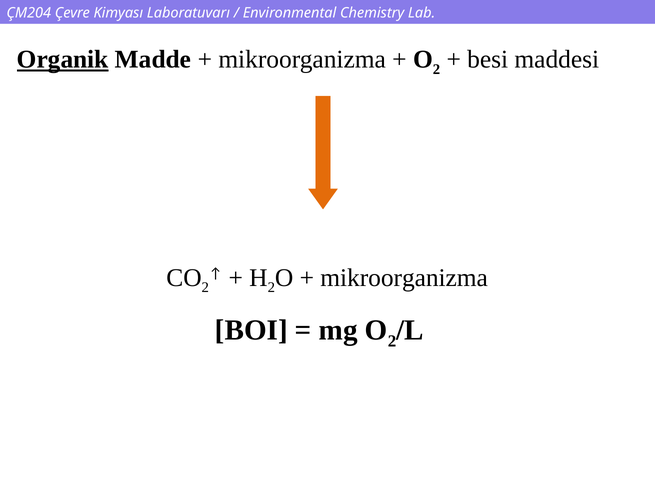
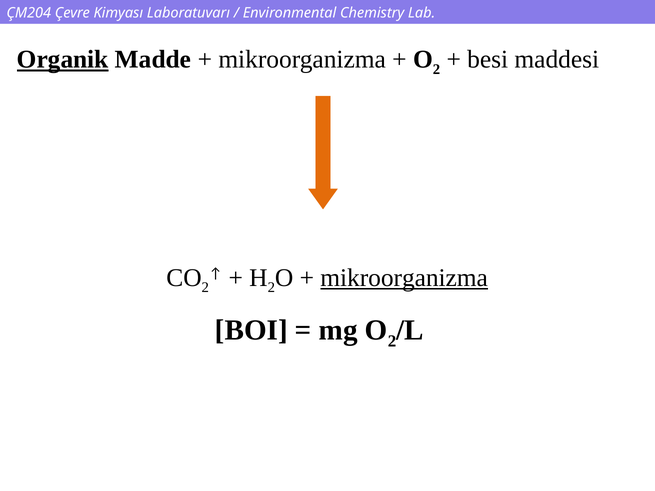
mikroorganizma at (404, 278) underline: none -> present
